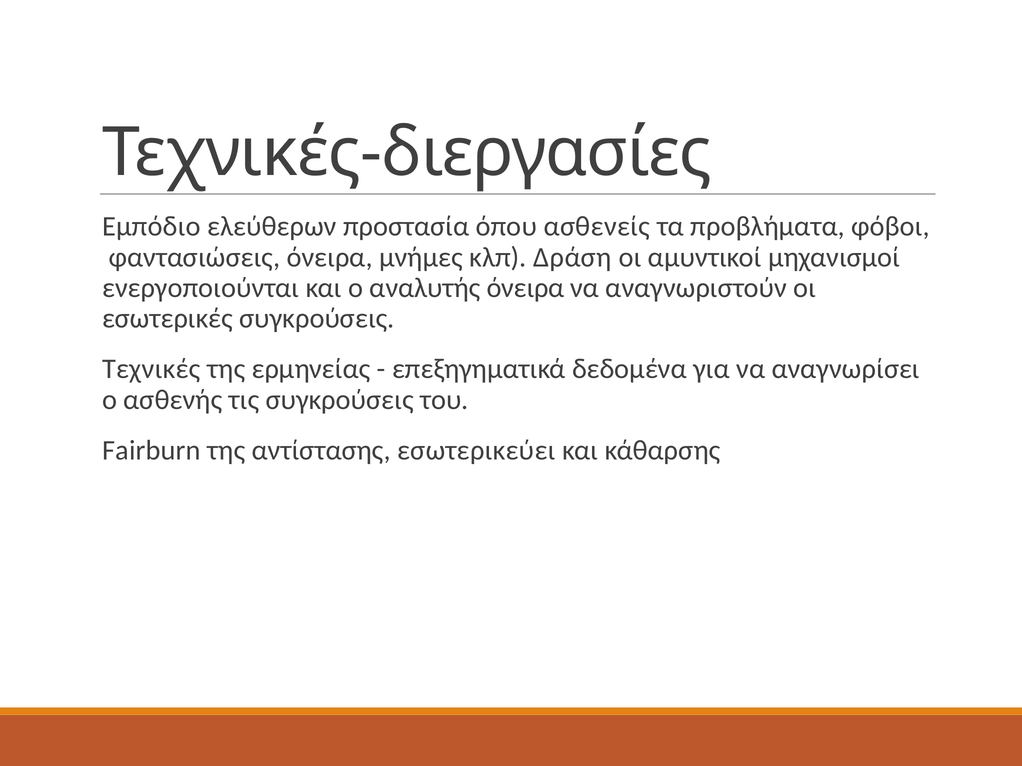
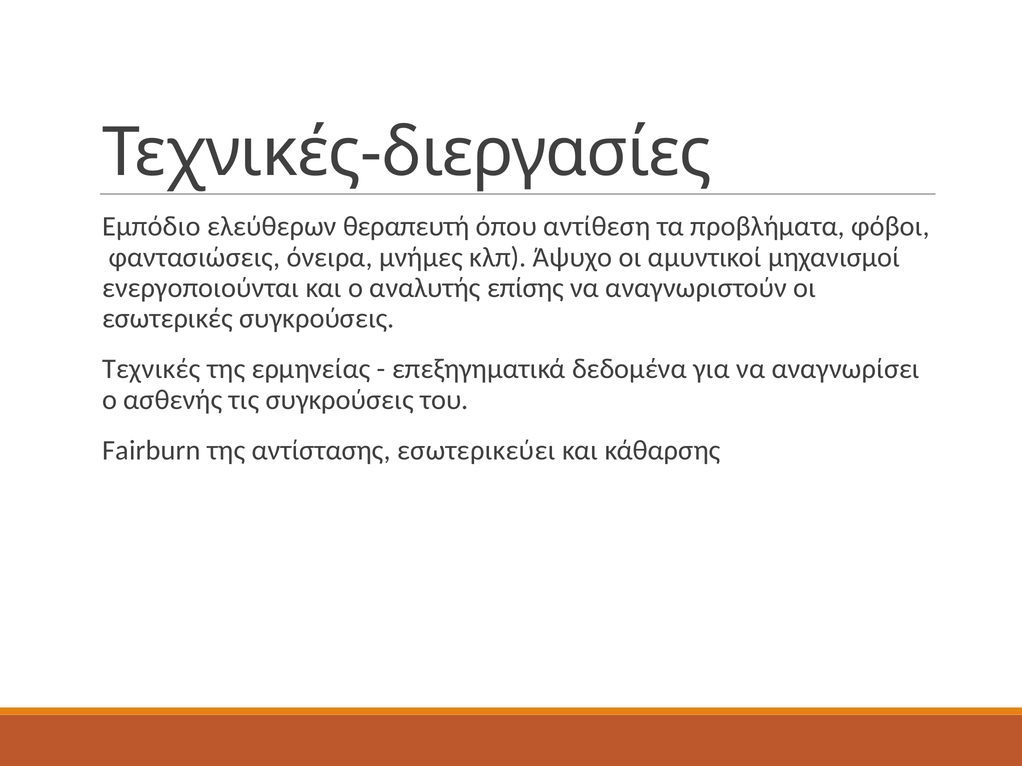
προστασία: προστασία -> θεραπευτή
ασθενείς: ασθενείς -> αντίθεση
Δράση: Δράση -> Άψυχο
αναλυτής όνειρα: όνειρα -> επίσης
